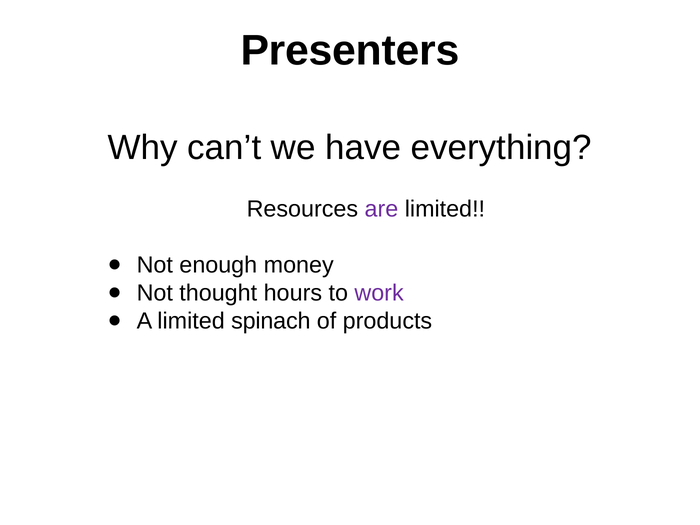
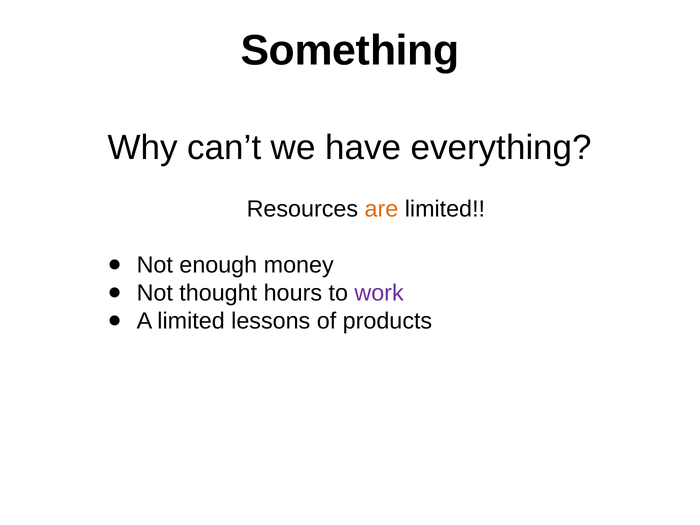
Presenters: Presenters -> Something
are colour: purple -> orange
spinach: spinach -> lessons
